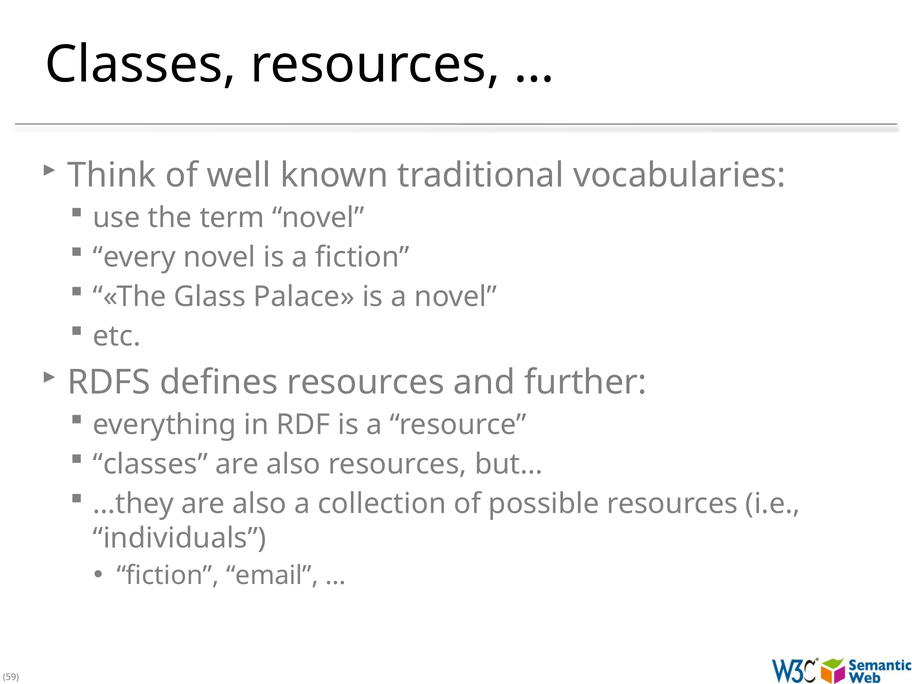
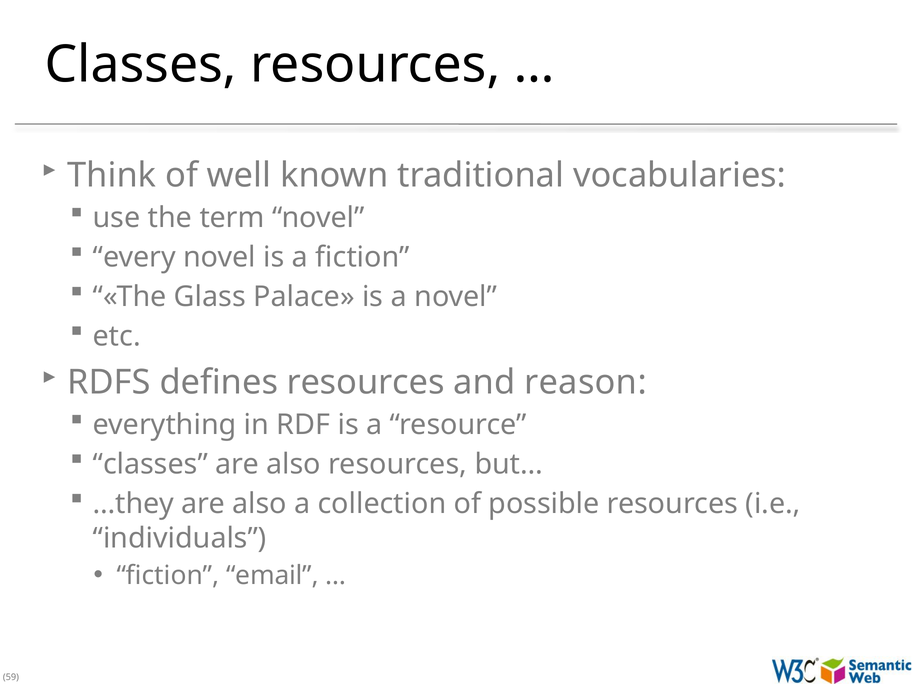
further: further -> reason
